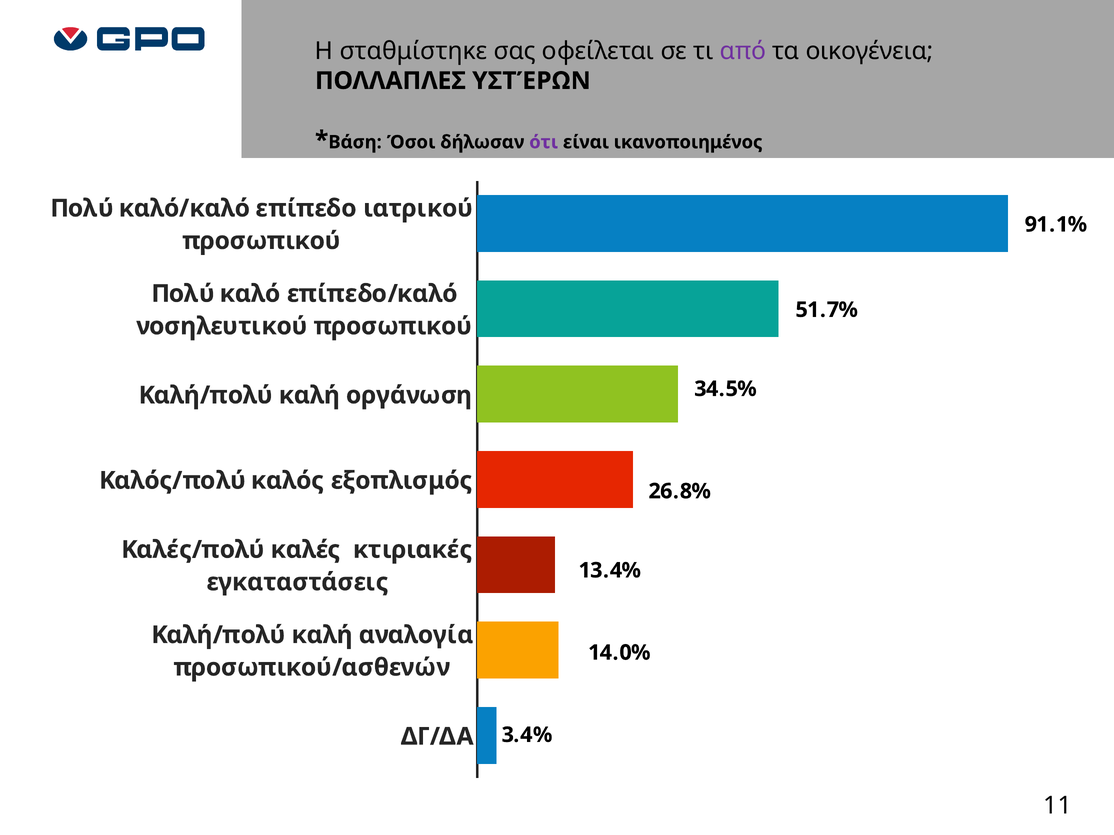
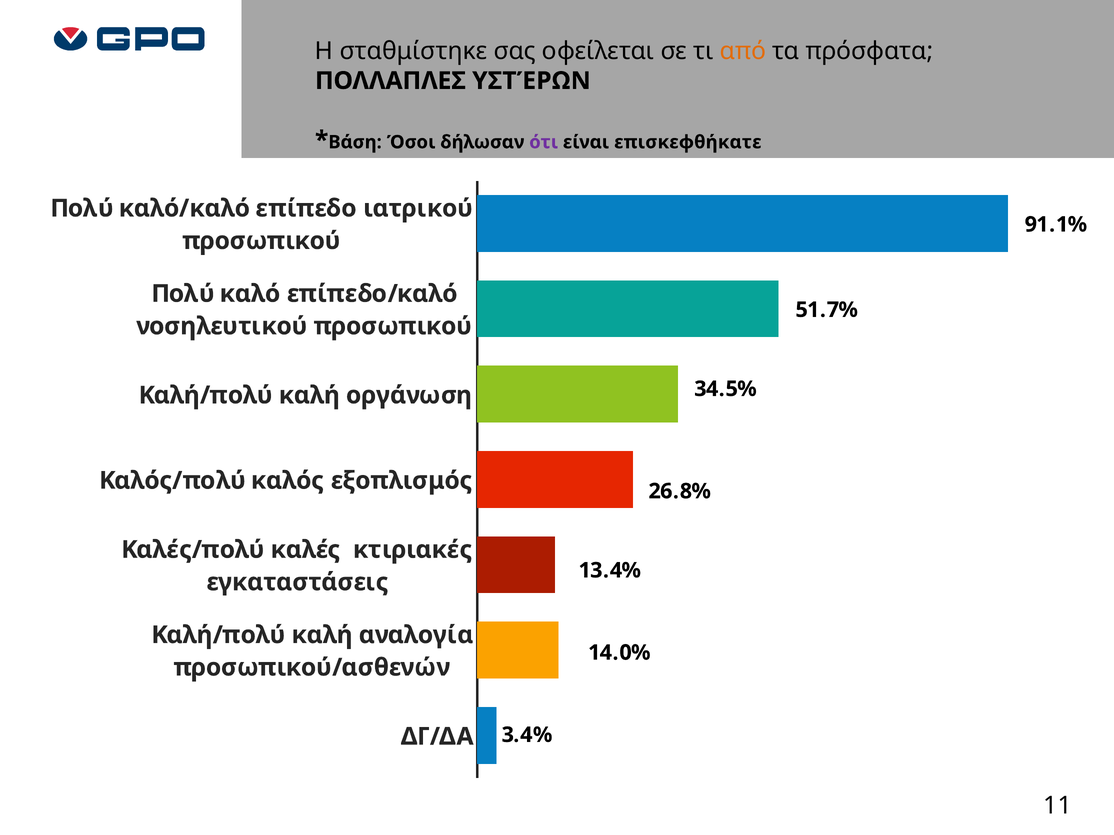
από colour: purple -> orange
οικογένεια: οικογένεια -> πρόσφατα
ικανοποιημένος: ικανοποιημένος -> επισκεφθήκατε
